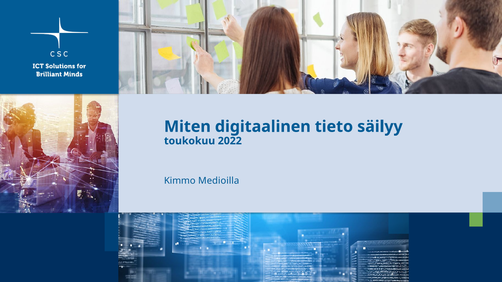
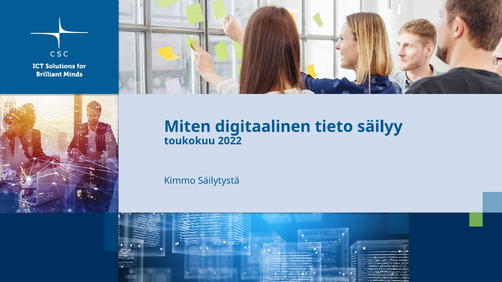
Medioilla: Medioilla -> Säilytystä
